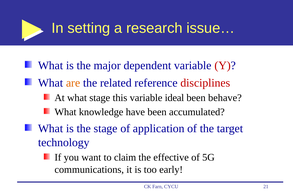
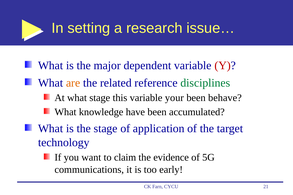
disciplines colour: red -> green
ideal: ideal -> your
effective: effective -> evidence
